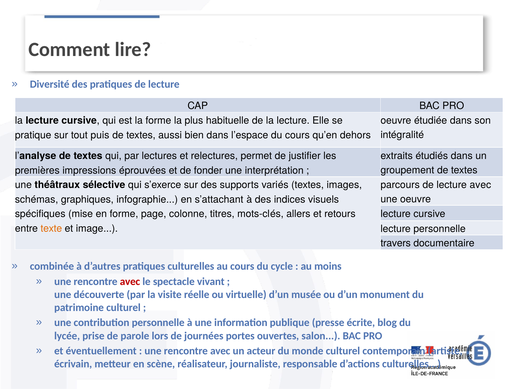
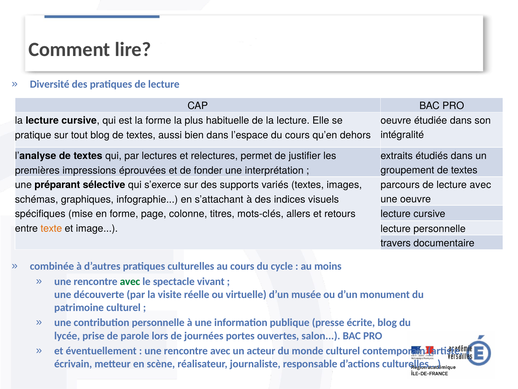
tout puis: puis -> blog
théâtraux: théâtraux -> préparant
avec at (130, 281) colour: red -> green
